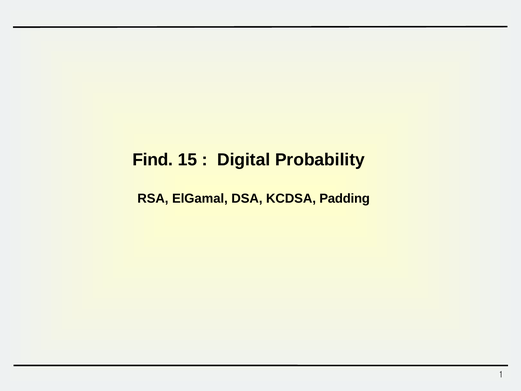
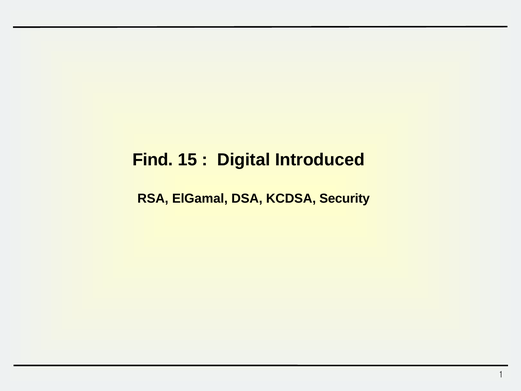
Probability: Probability -> Introduced
Padding: Padding -> Security
